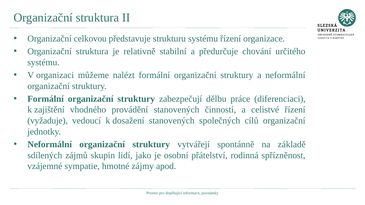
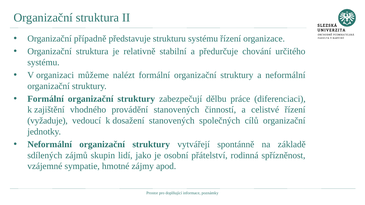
celkovou: celkovou -> případně
